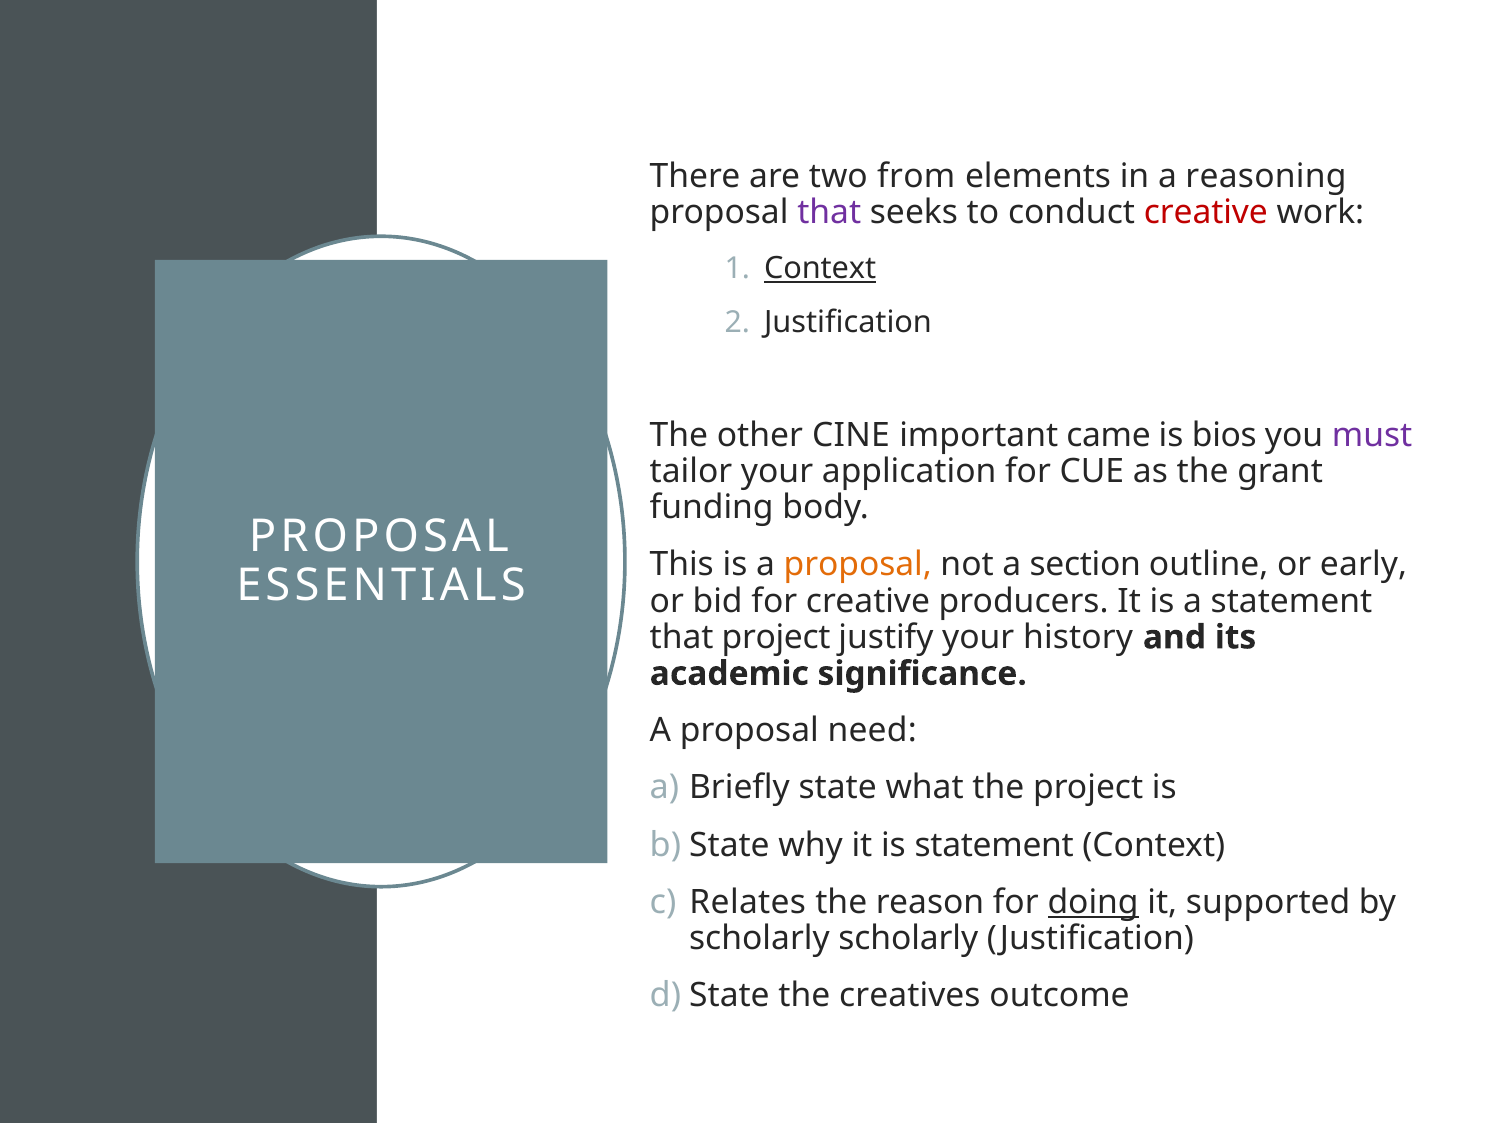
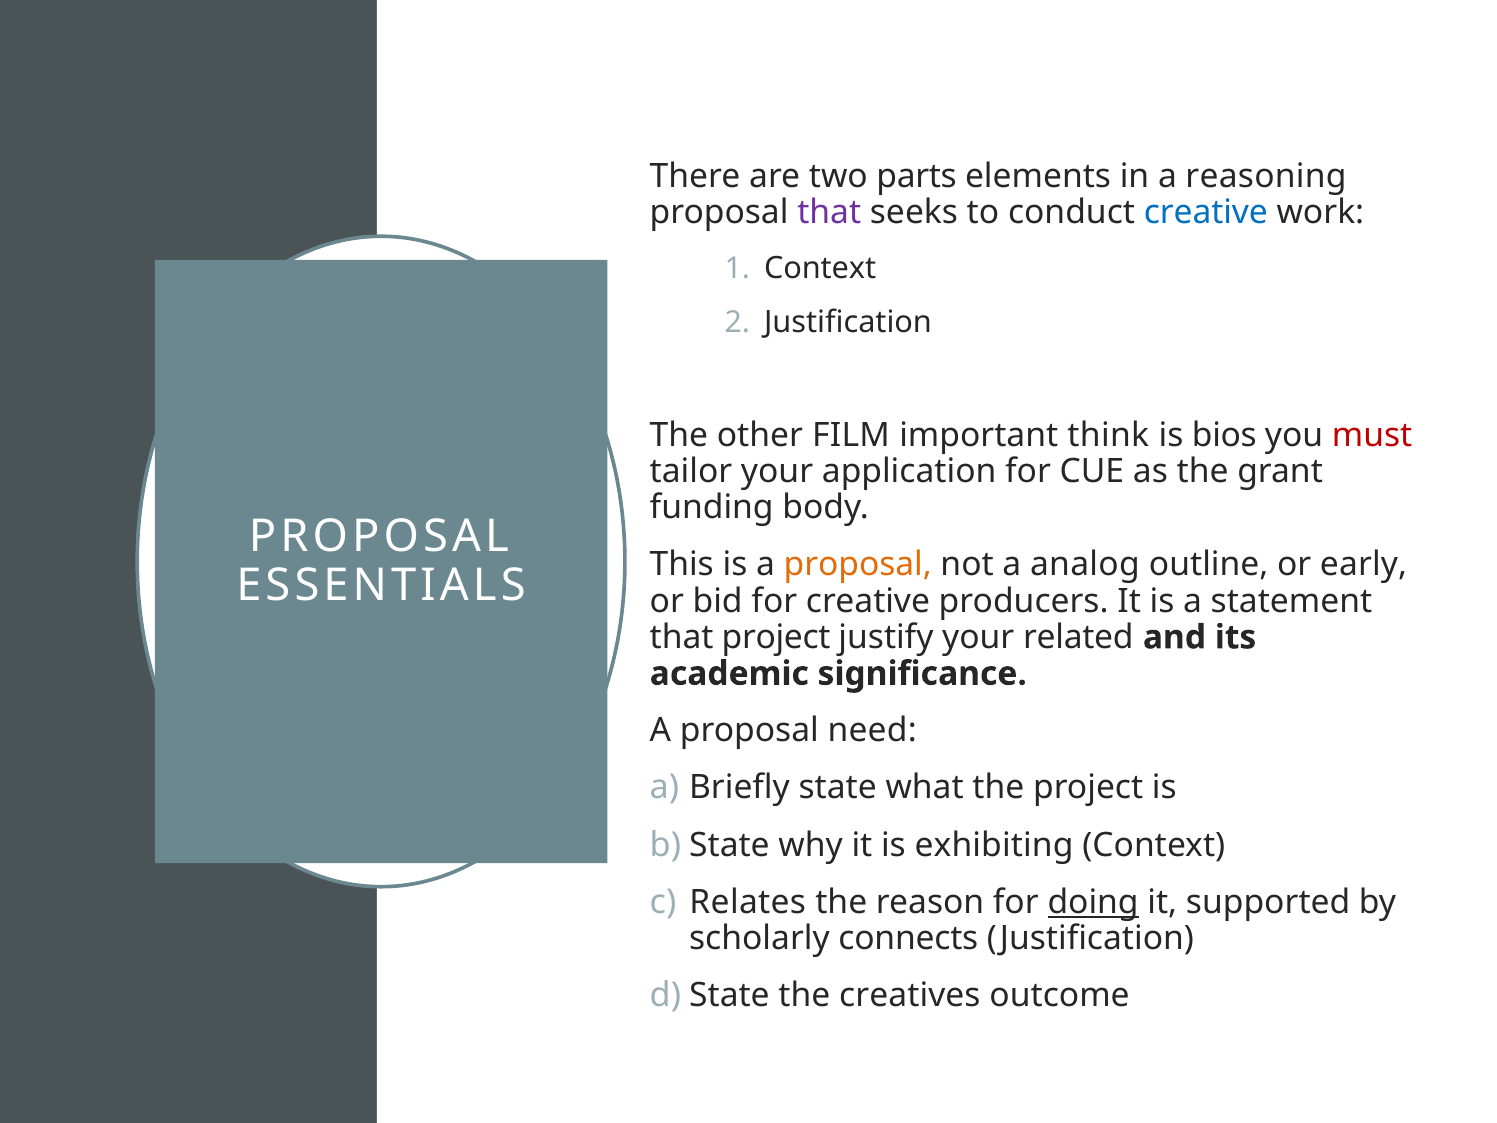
from: from -> parts
creative at (1206, 213) colour: red -> blue
Context at (820, 268) underline: present -> none
CINE: CINE -> FILM
came: came -> think
must colour: purple -> red
section: section -> analog
history: history -> related
is statement: statement -> exhibiting
scholarly scholarly: scholarly -> connects
